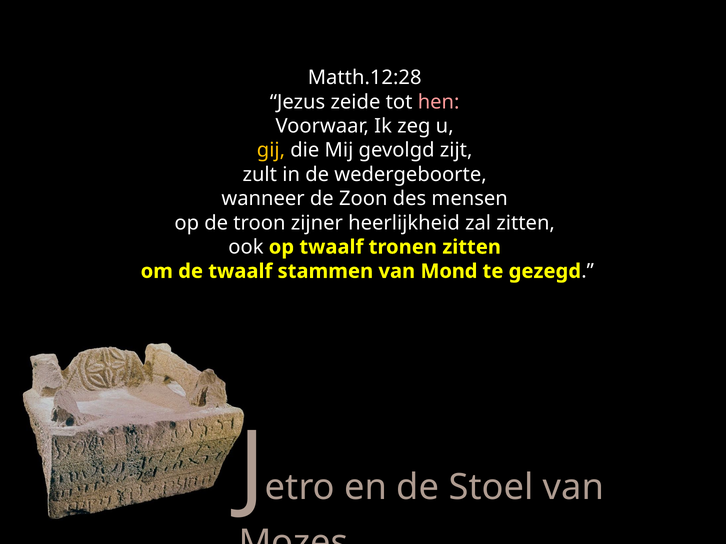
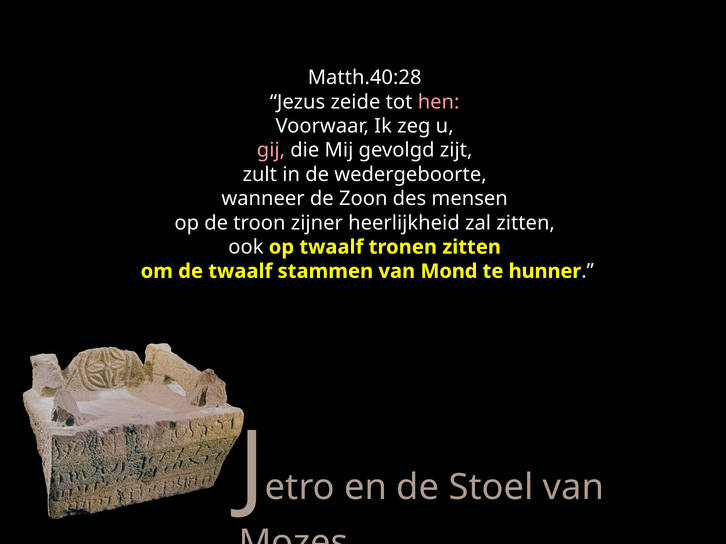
Matth.12:28: Matth.12:28 -> Matth.40:28
gij colour: yellow -> pink
gezegd: gezegd -> hunner
